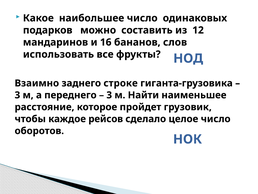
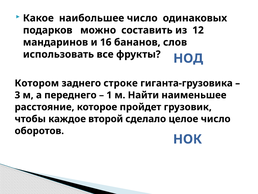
Взаимно: Взаимно -> Котором
3 at (109, 95): 3 -> 1
рейсов: рейсов -> второй
